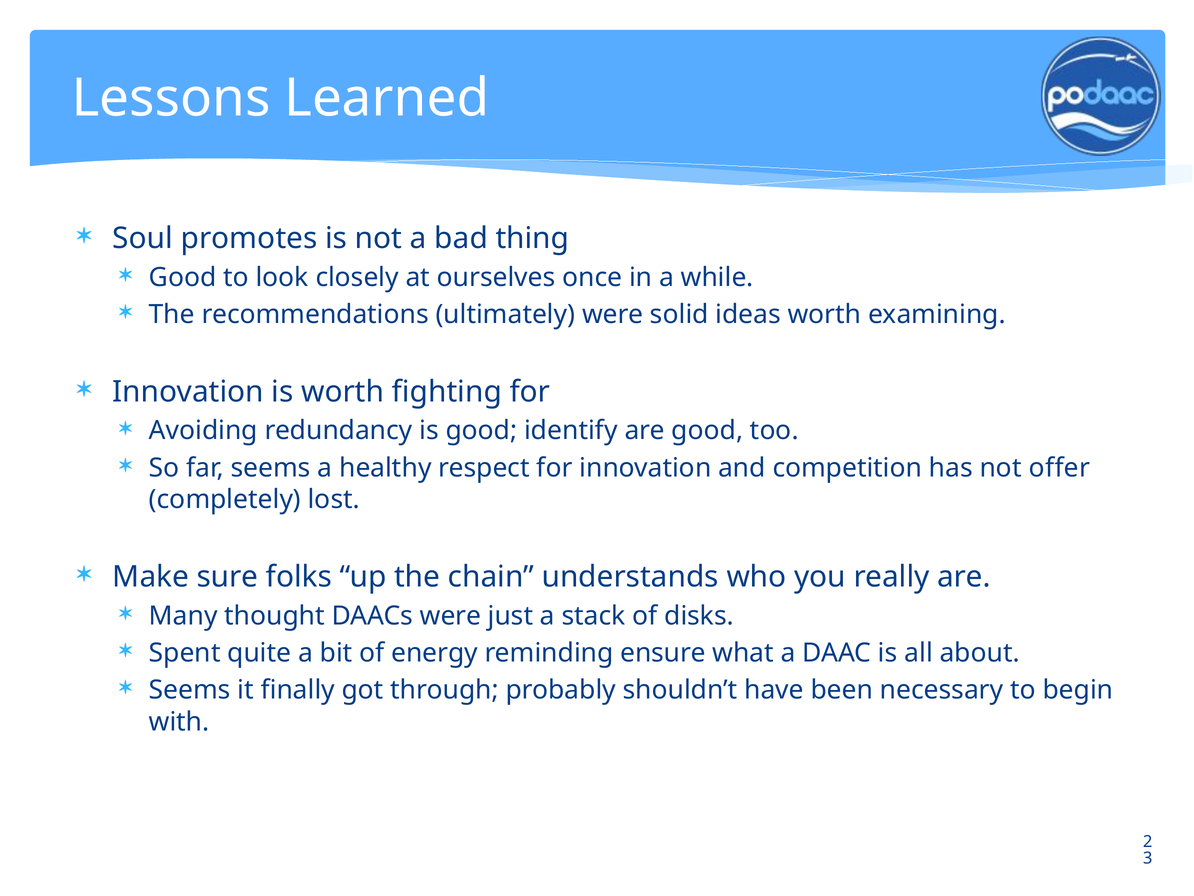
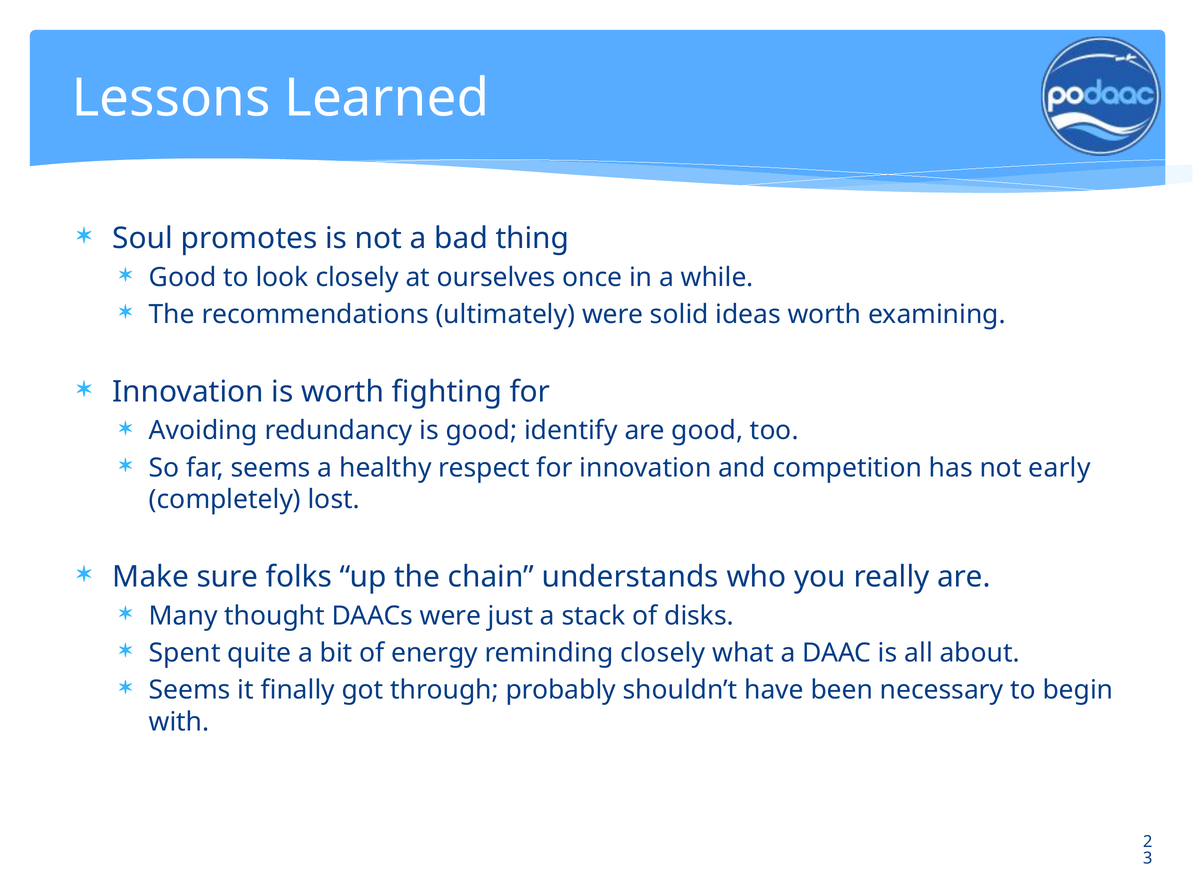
offer: offer -> early
reminding ensure: ensure -> closely
